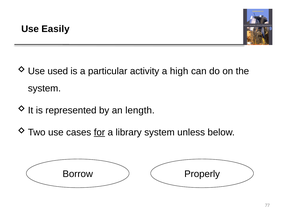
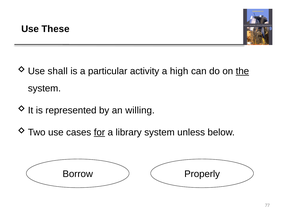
Easily: Easily -> These
used: used -> shall
the underline: none -> present
length: length -> willing
